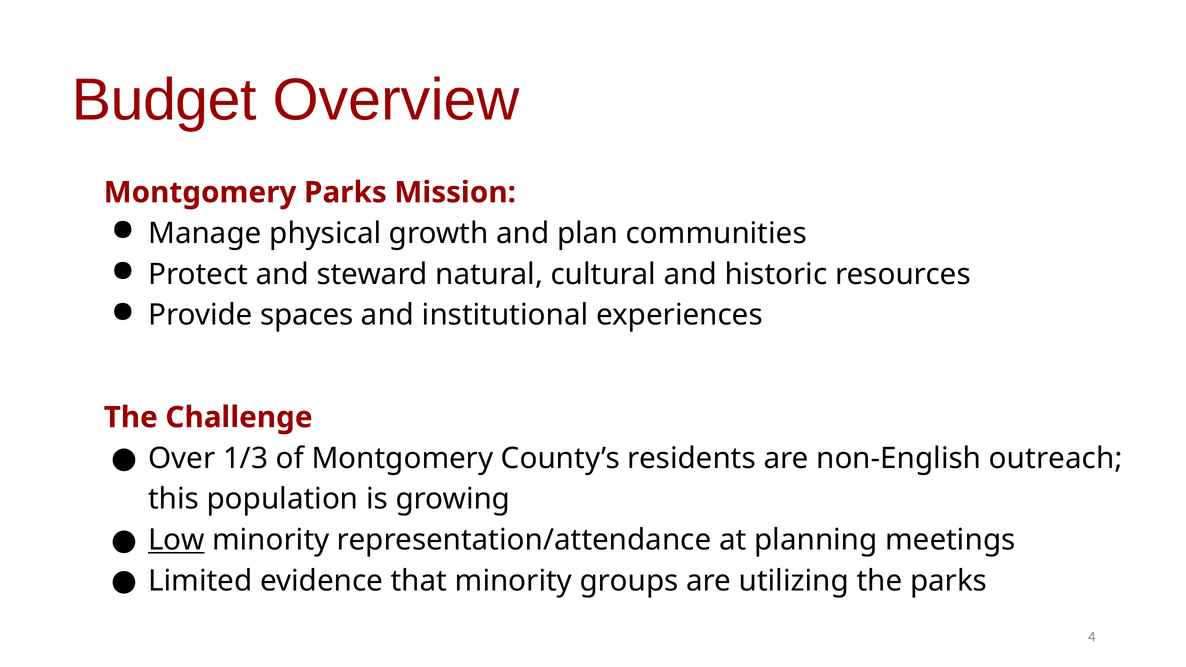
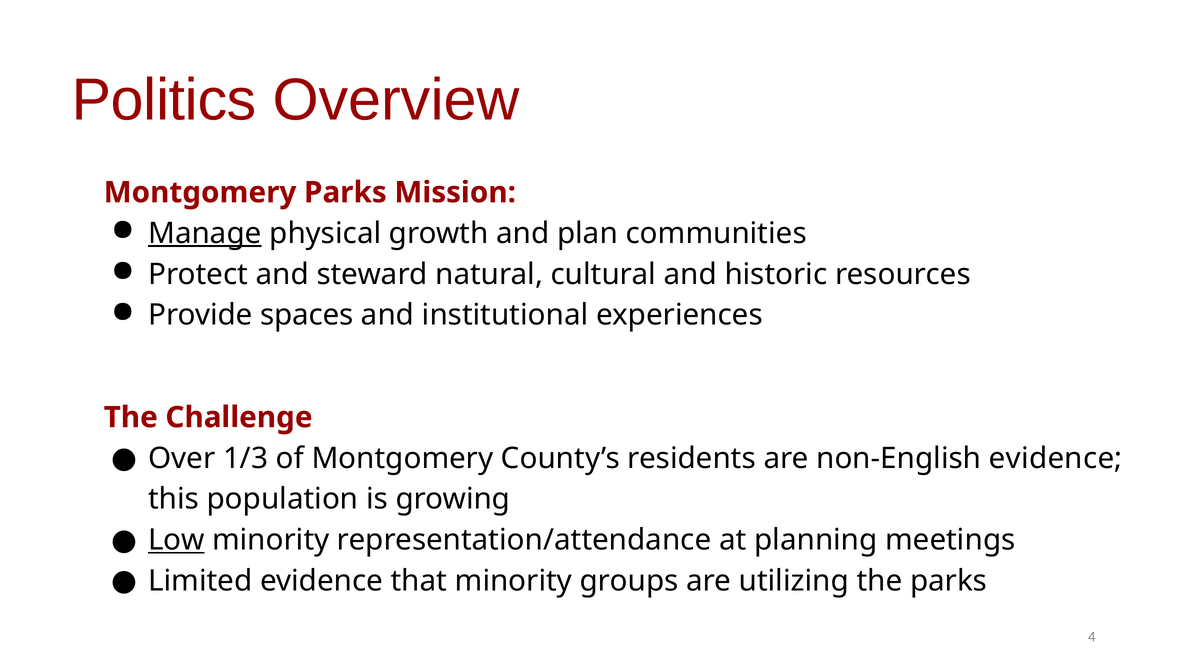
Budget: Budget -> Politics
Manage underline: none -> present
non-English outreach: outreach -> evidence
